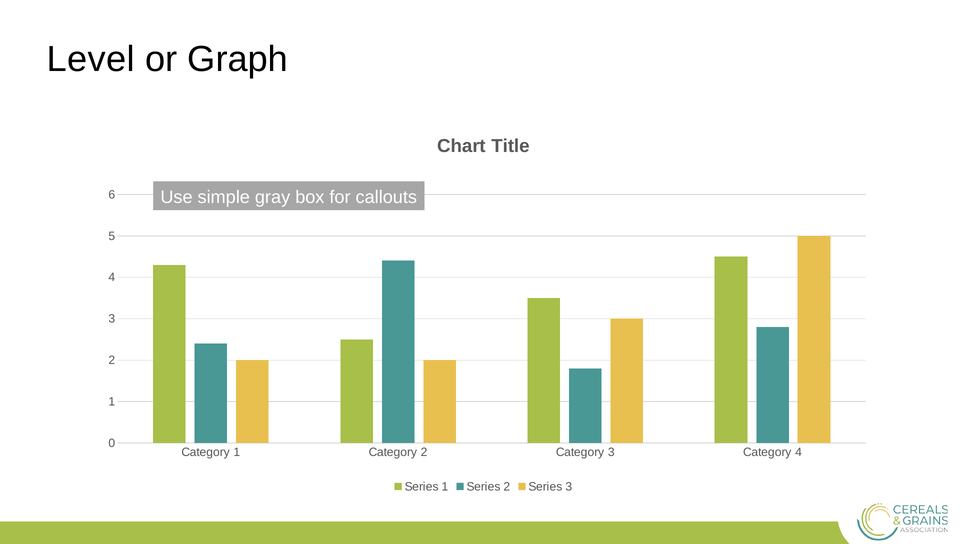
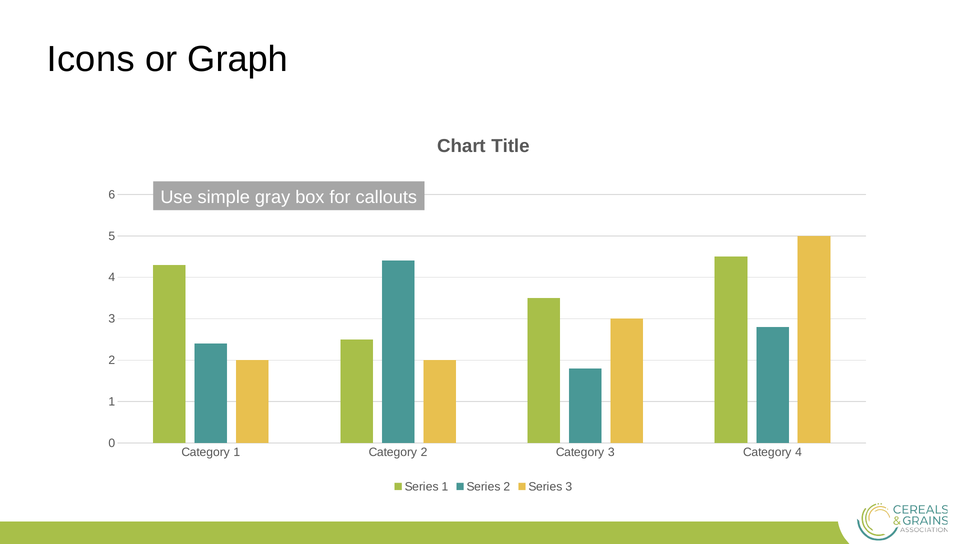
Level: Level -> Icons
